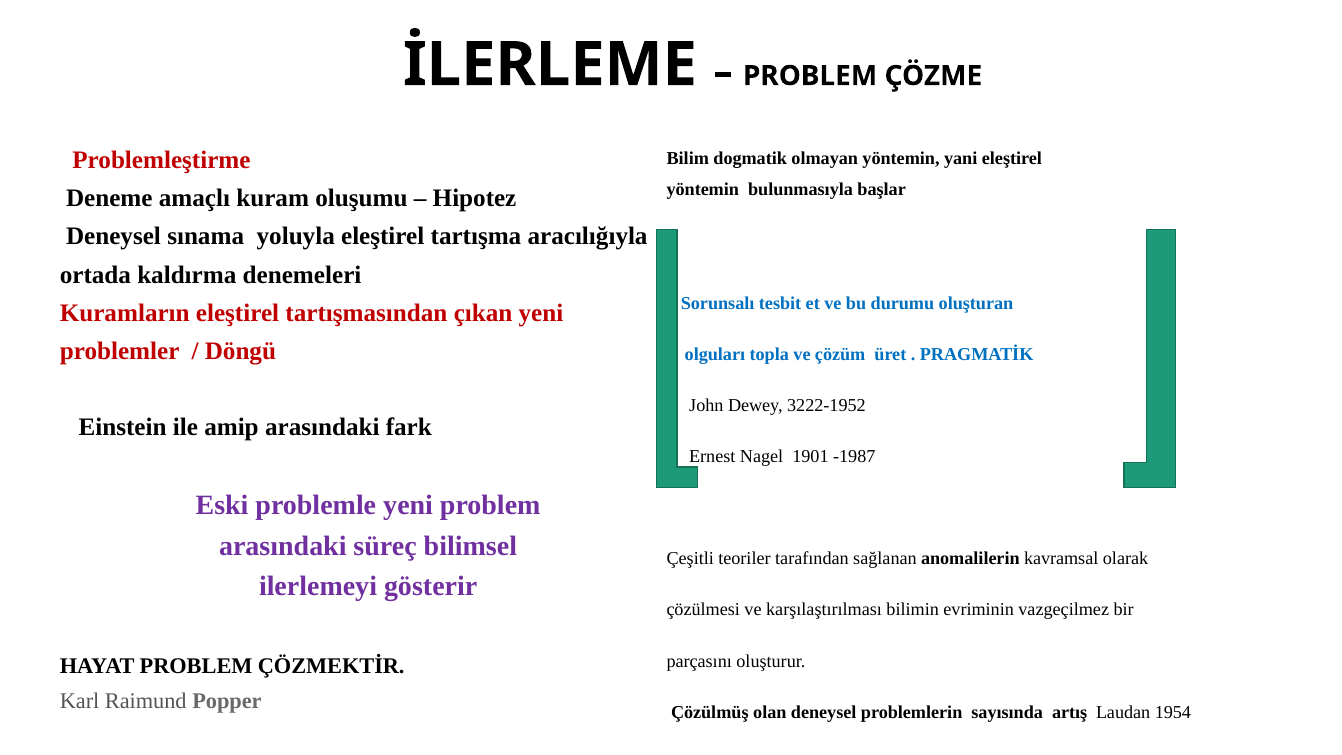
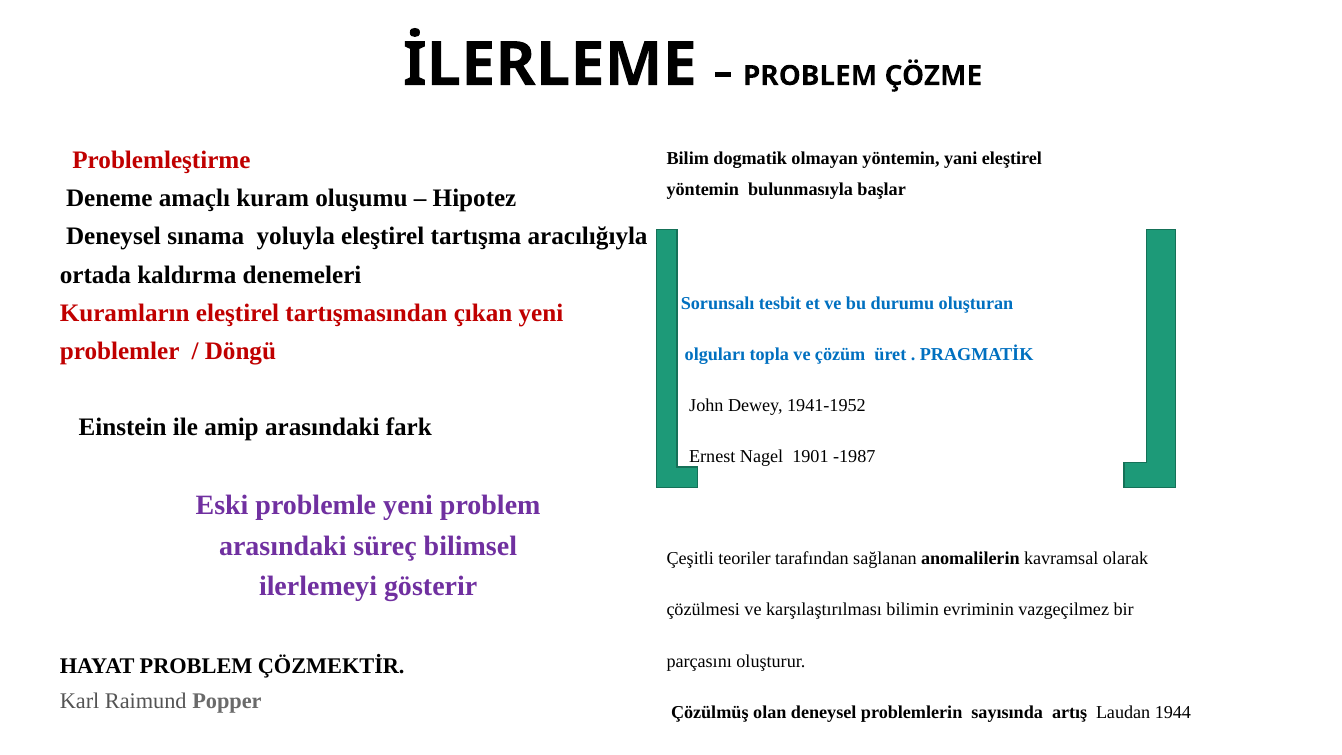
3222-1952: 3222-1952 -> 1941-1952
1954: 1954 -> 1944
